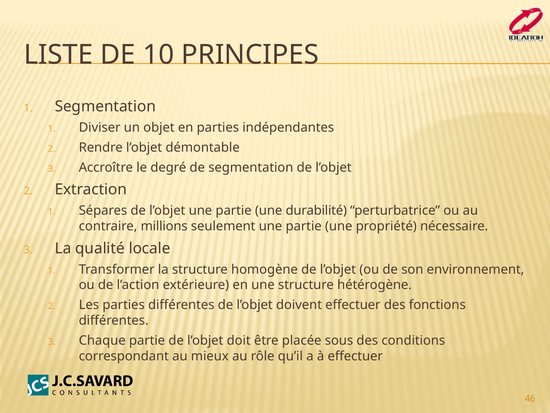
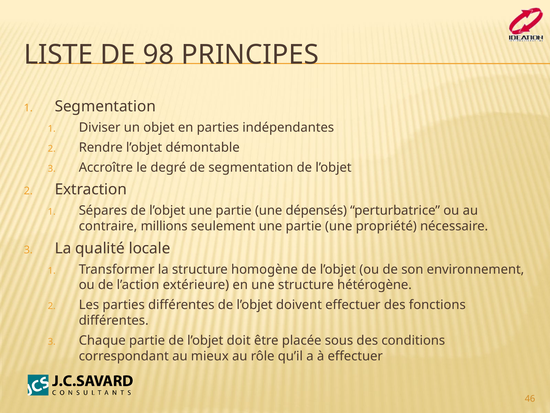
10: 10 -> 98
durabilité: durabilité -> dépensés
